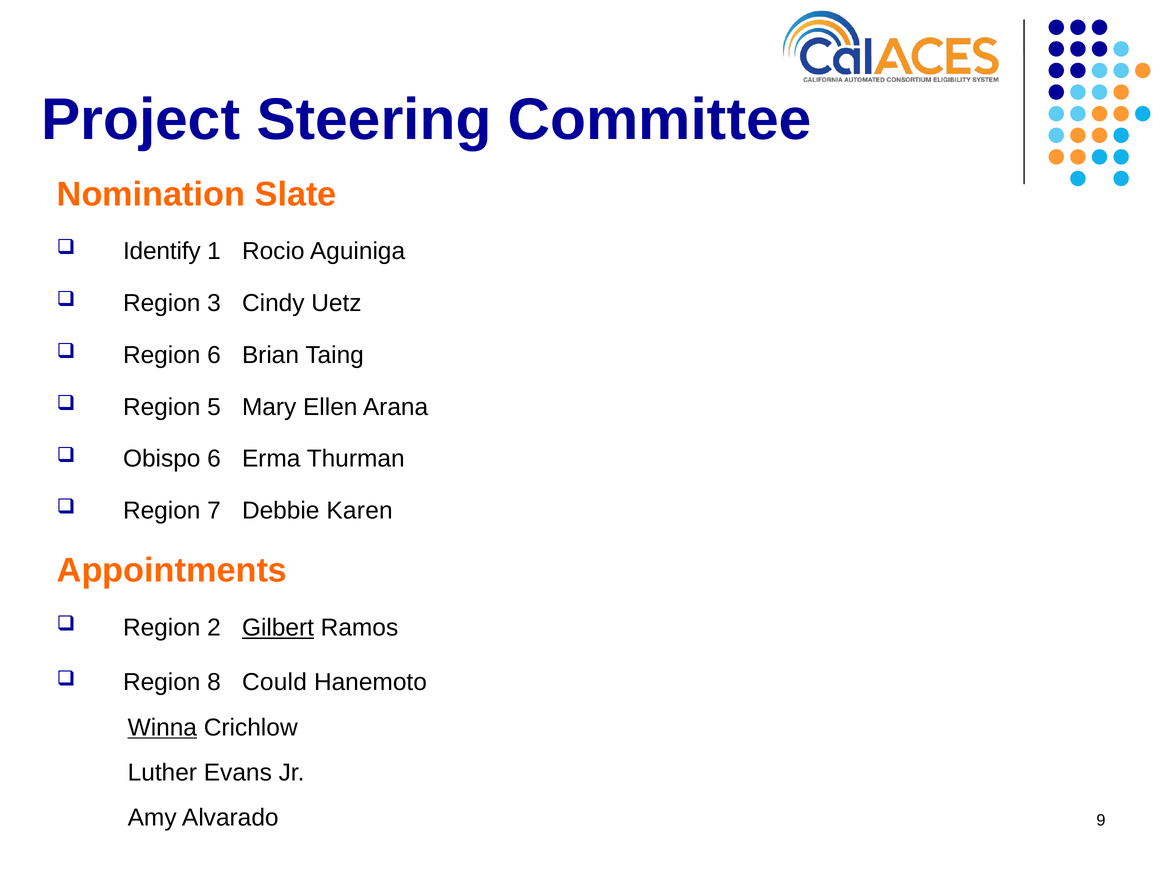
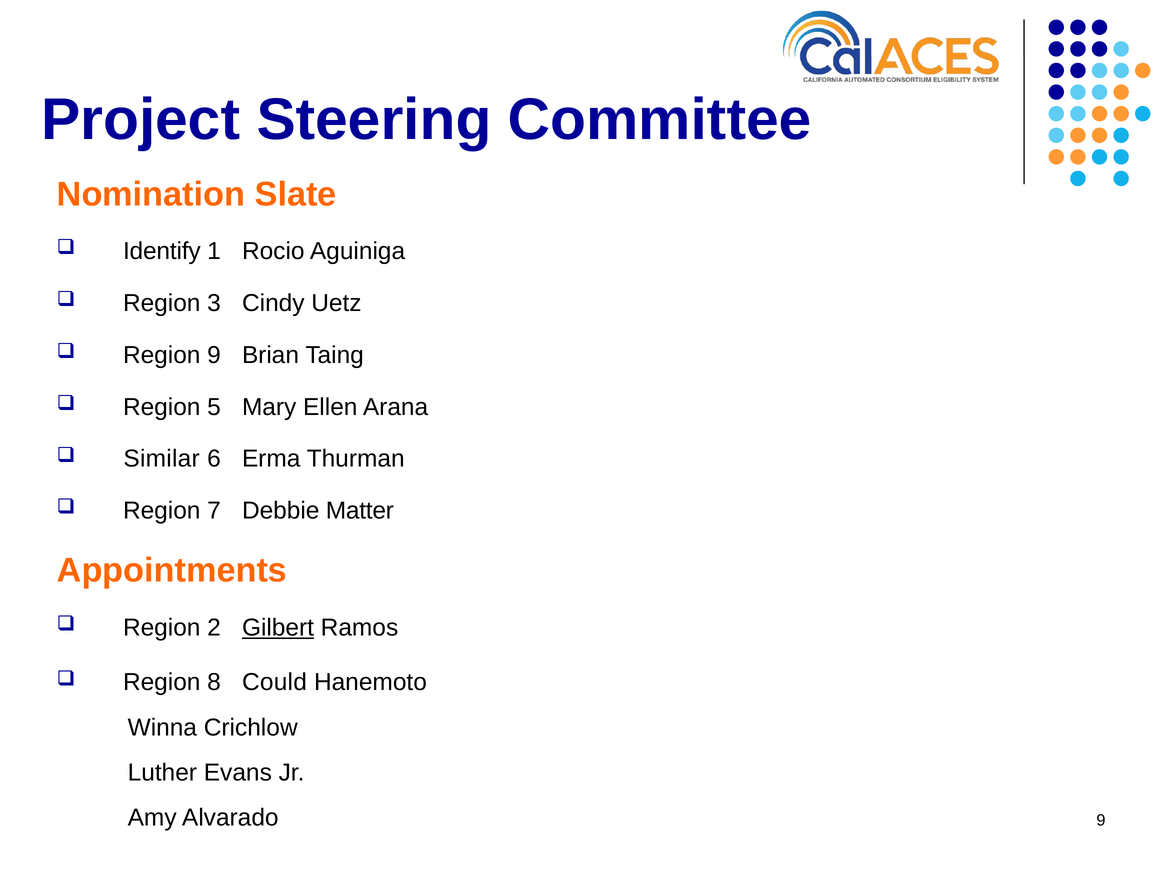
Region 6: 6 -> 9
Obispo: Obispo -> Similar
Karen: Karen -> Matter
Winna underline: present -> none
